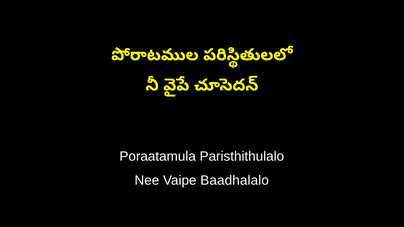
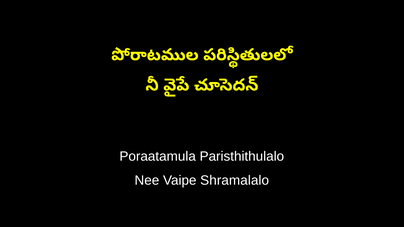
Baadhalalo: Baadhalalo -> Shramalalo
